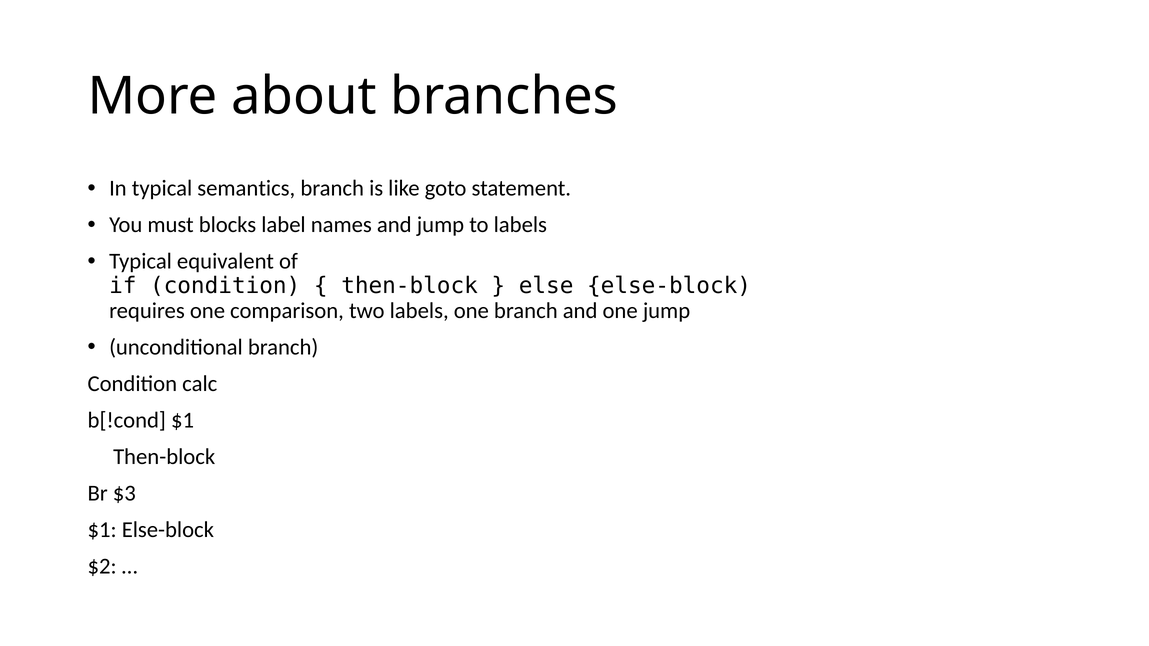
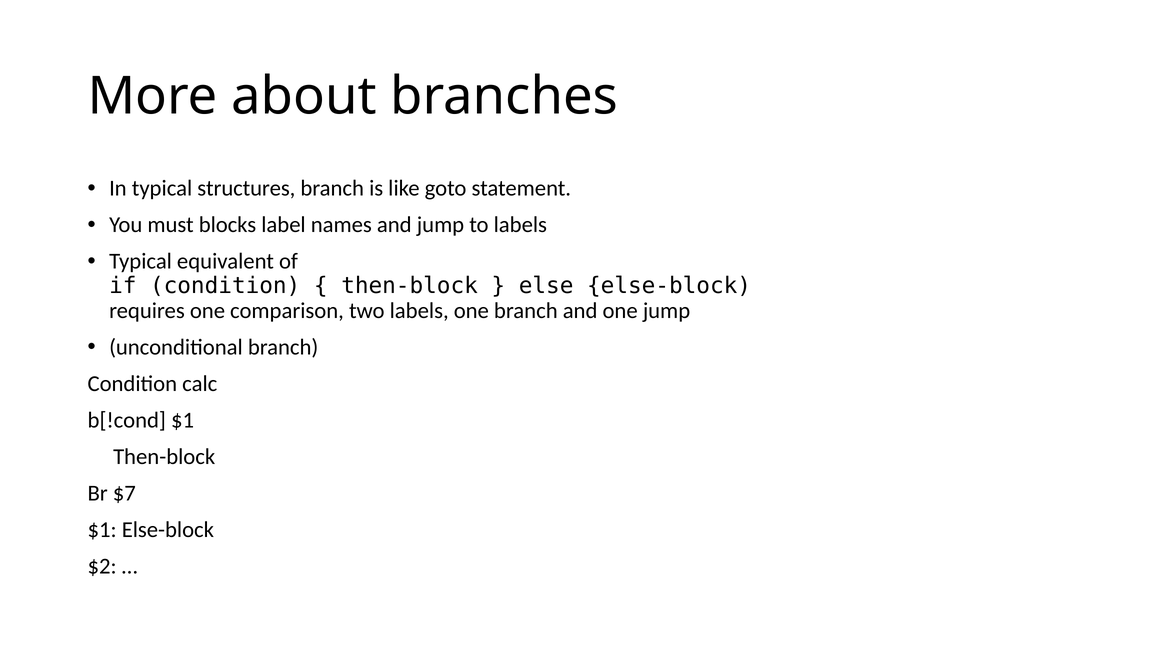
semantics: semantics -> structures
$3: $3 -> $7
